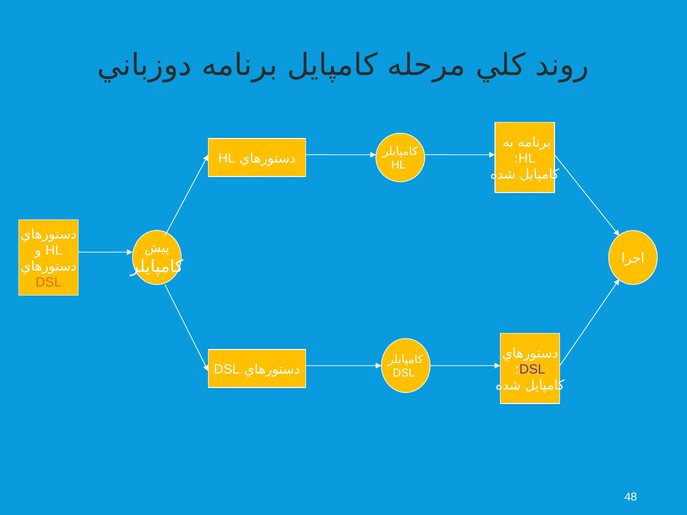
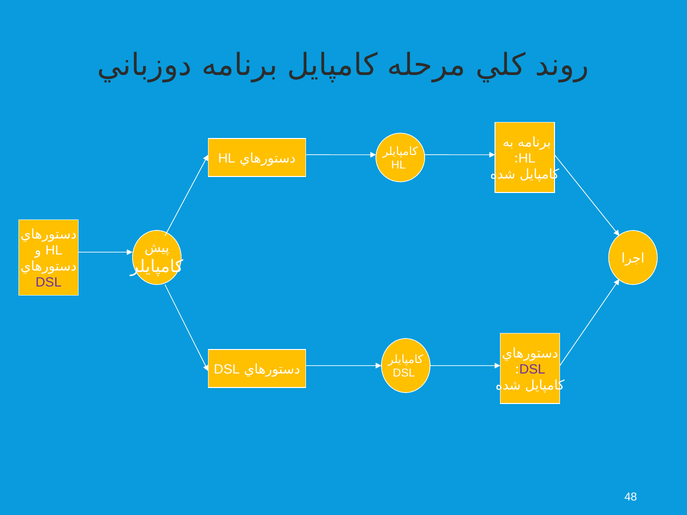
DSL at (49, 283) colour: orange -> purple
